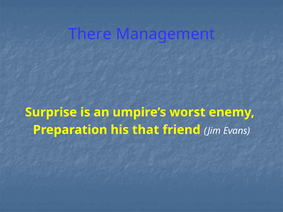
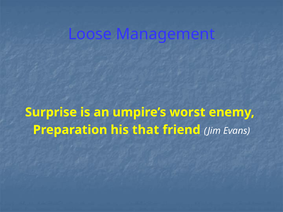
There: There -> Loose
